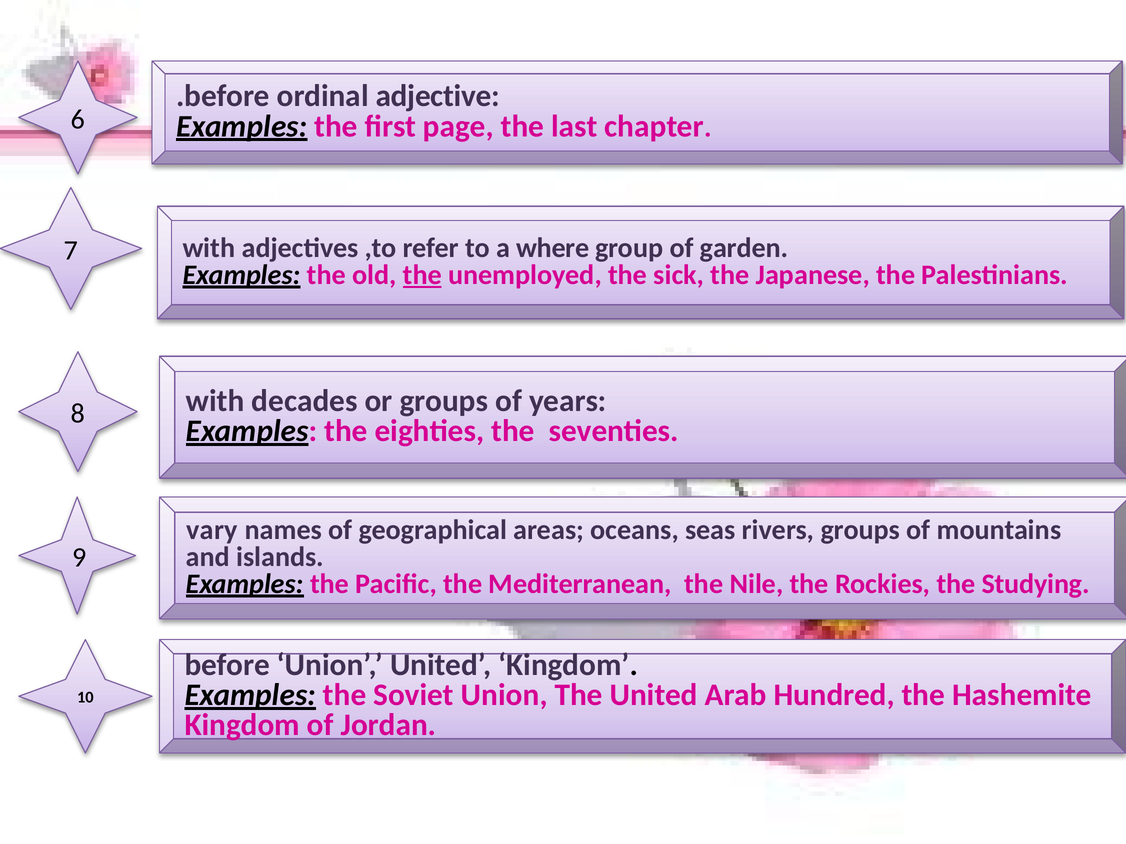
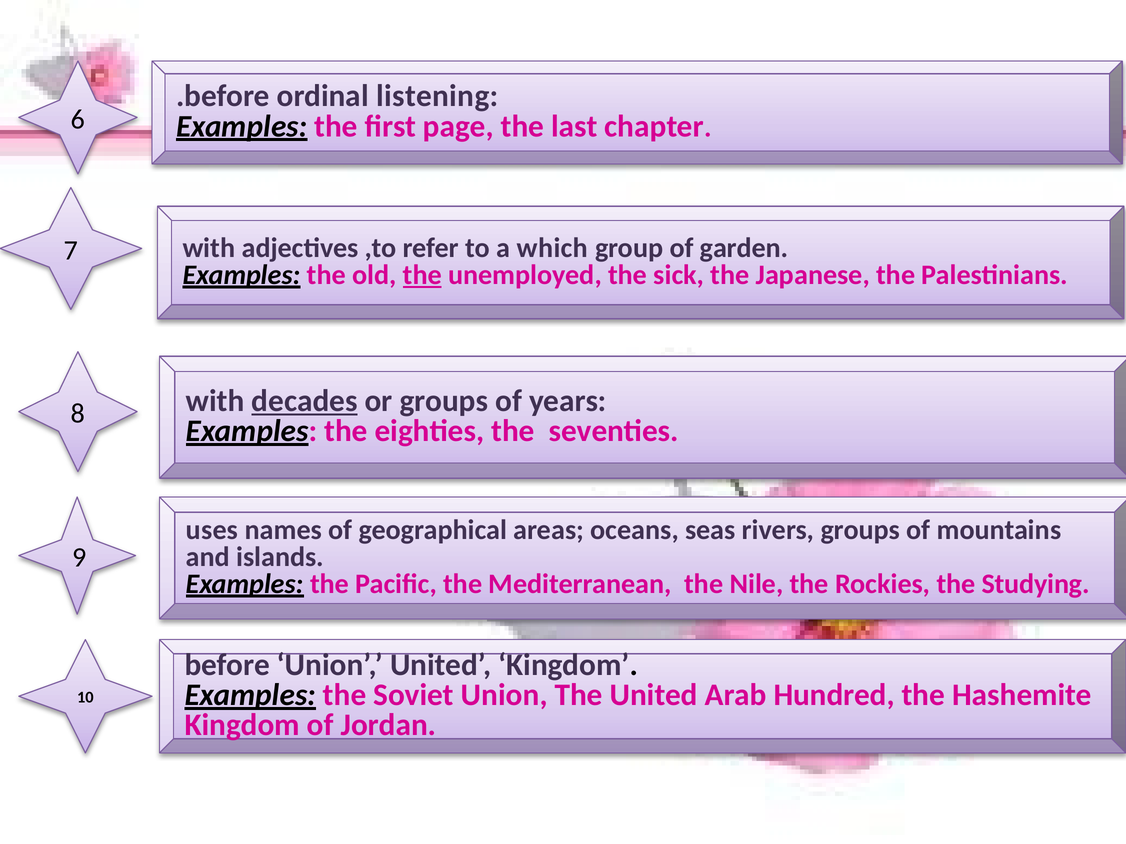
adjective: adjective -> listening
where: where -> which
decades underline: none -> present
vary: vary -> uses
